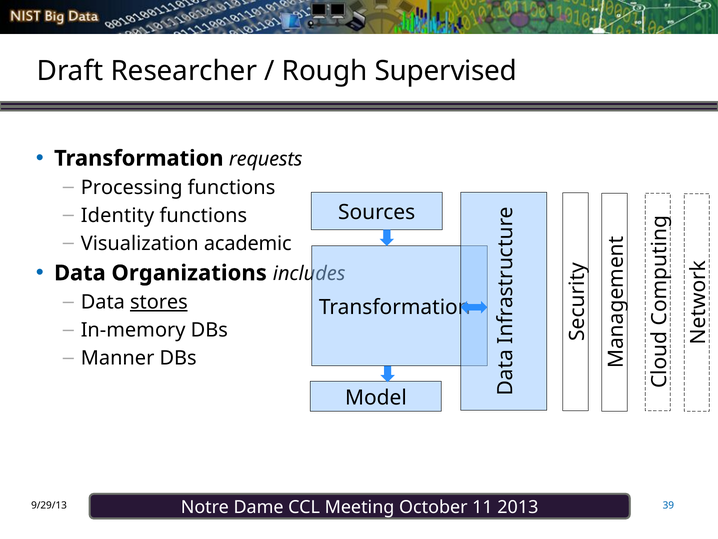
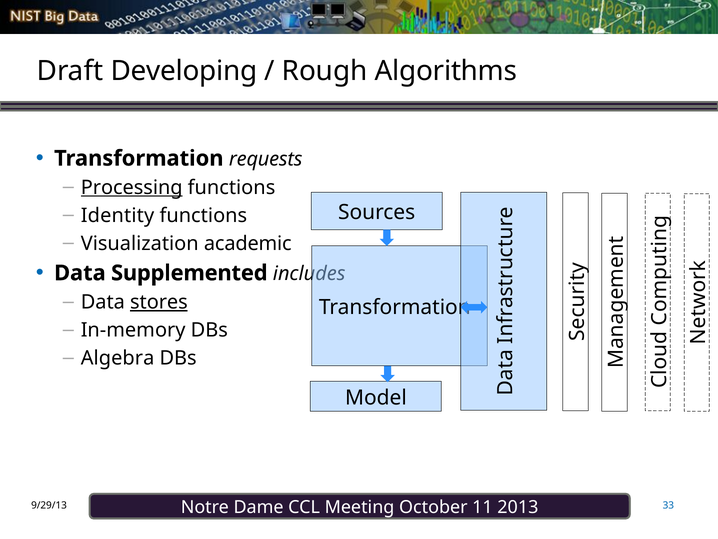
Researcher: Researcher -> Developing
Supervised: Supervised -> Algorithms
Processing underline: none -> present
Organizations: Organizations -> Supplemented
Manner: Manner -> Algebra
39: 39 -> 33
